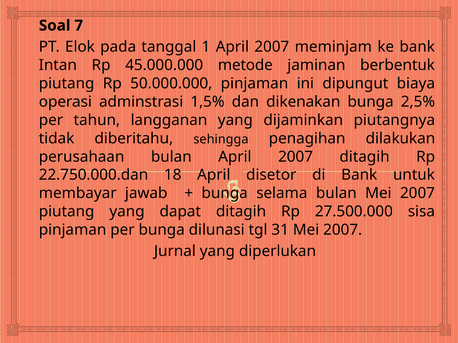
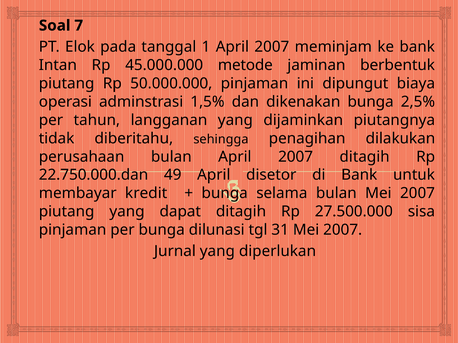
18: 18 -> 49
jawab: jawab -> kredit
